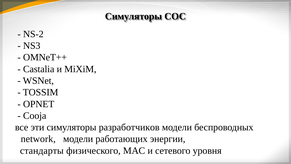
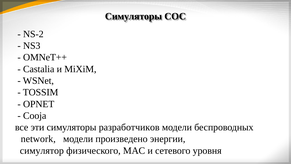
работающих: работающих -> произведено
стандарты: стандарты -> симулятор
